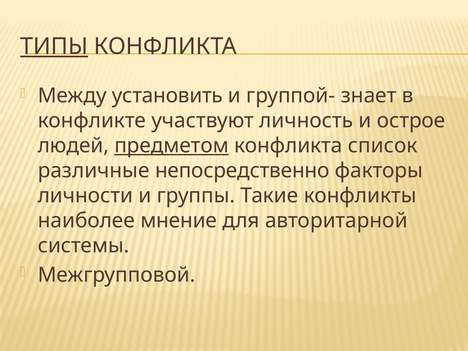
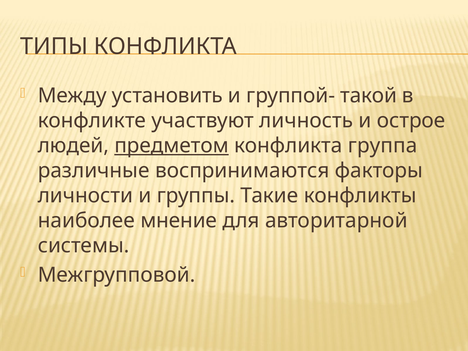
ТИПЫ underline: present -> none
знает: знает -> такой
список: список -> группа
непосредственно: непосредственно -> воспринимаются
